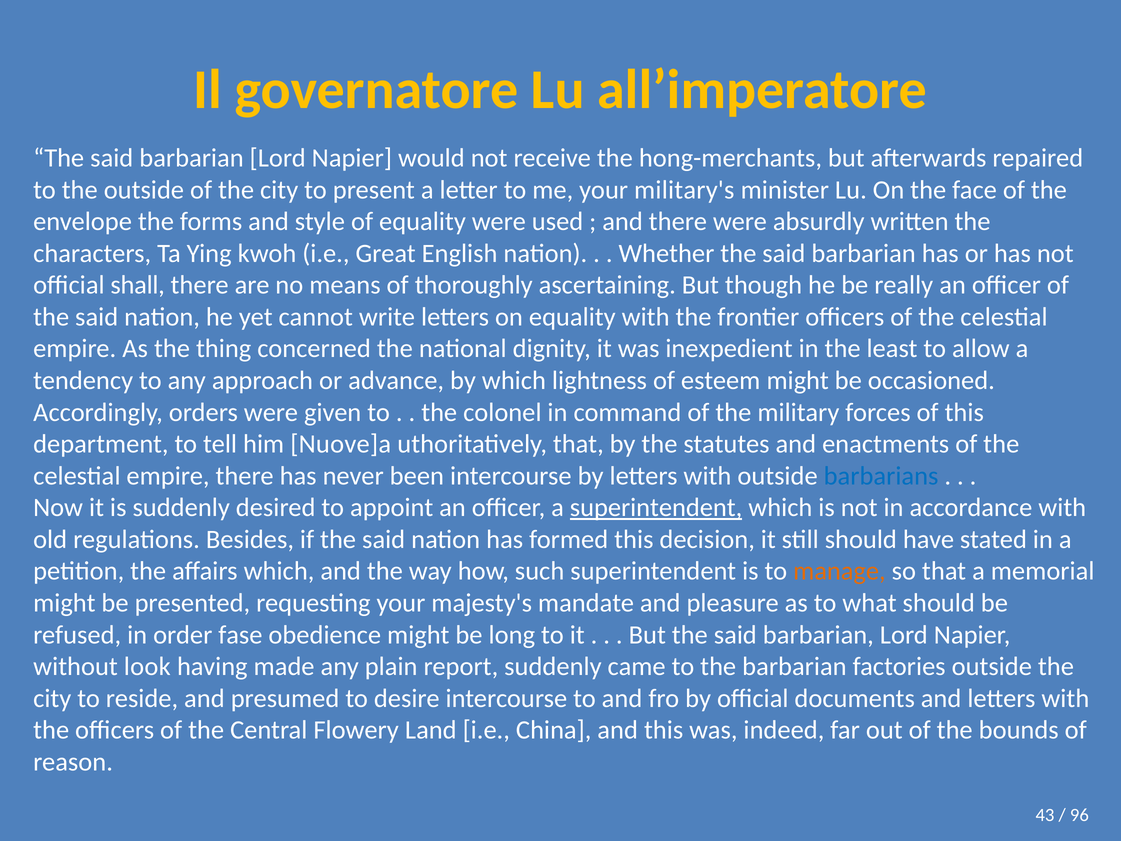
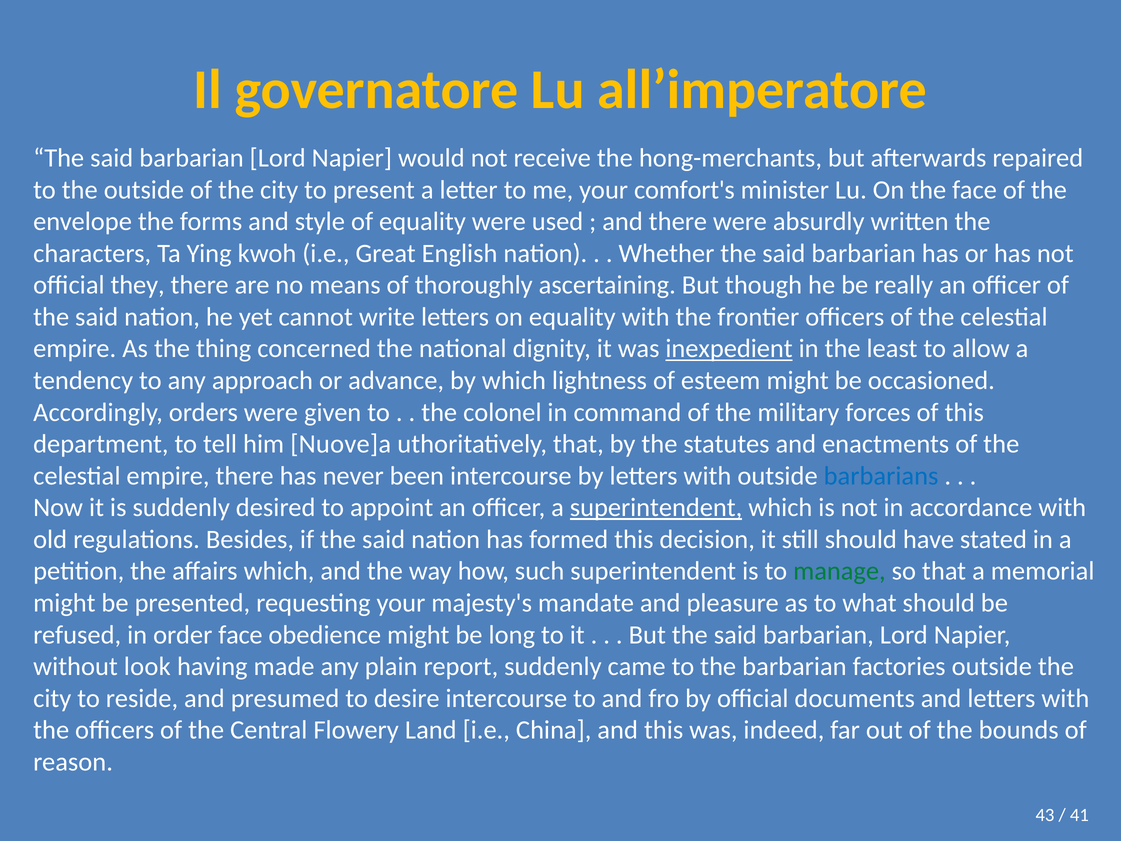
military's: military's -> comfort's
shall: shall -> they
inexpedient underline: none -> present
manage colour: orange -> green
order fase: fase -> face
96: 96 -> 41
